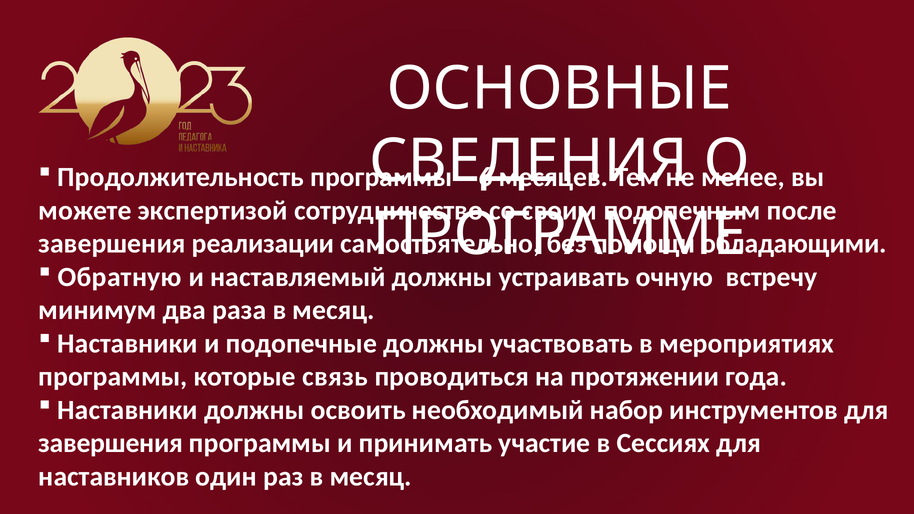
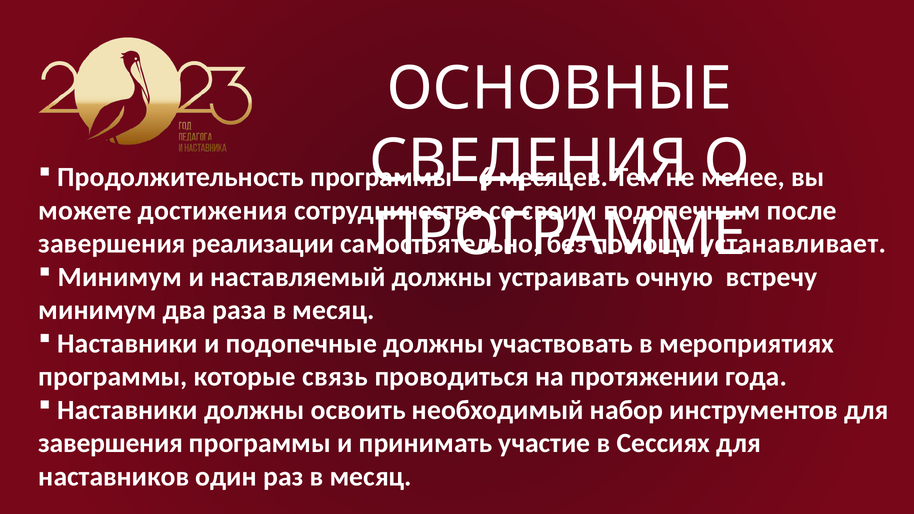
экспертизой: экспертизой -> достижения
обладающими: обладающими -> устанавливает
Обратную at (120, 277): Обратную -> Минимум
